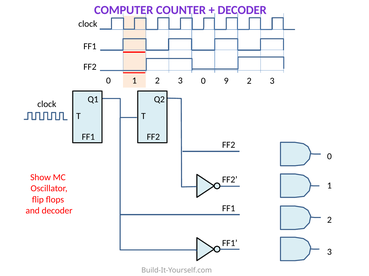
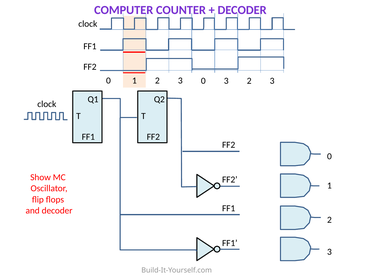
0 9: 9 -> 3
